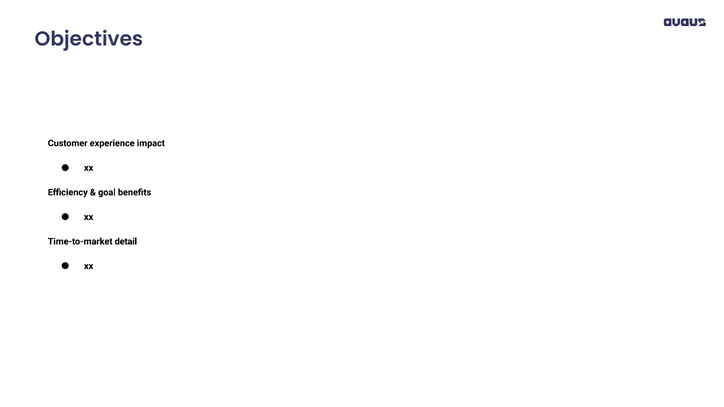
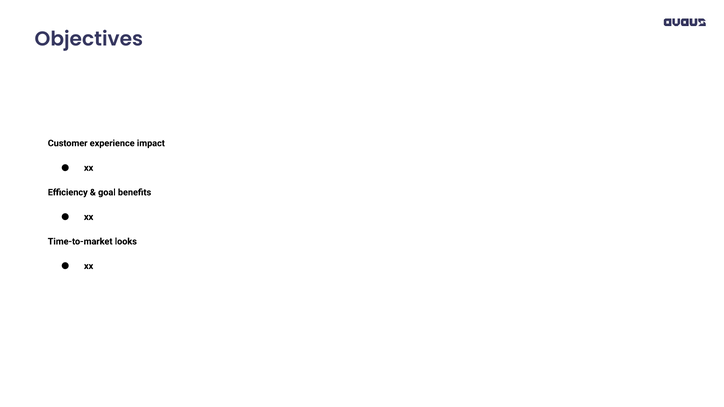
detail: detail -> looks
